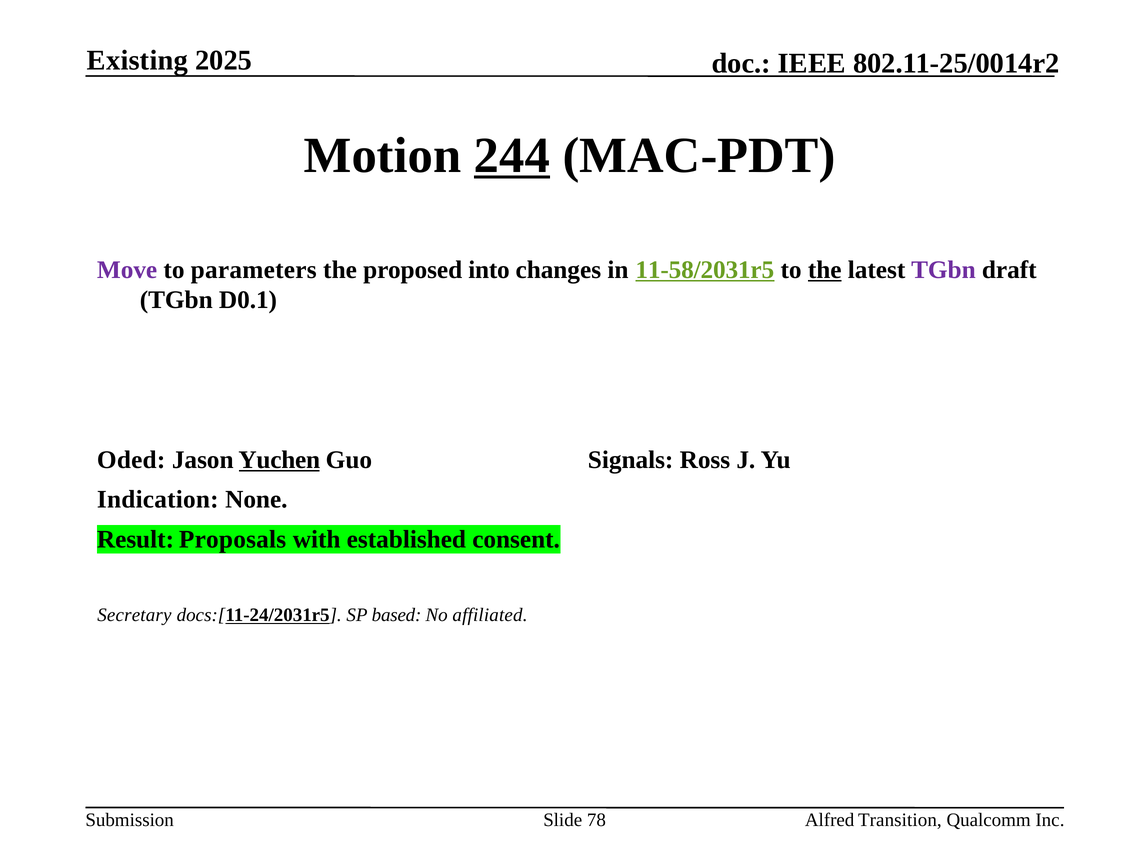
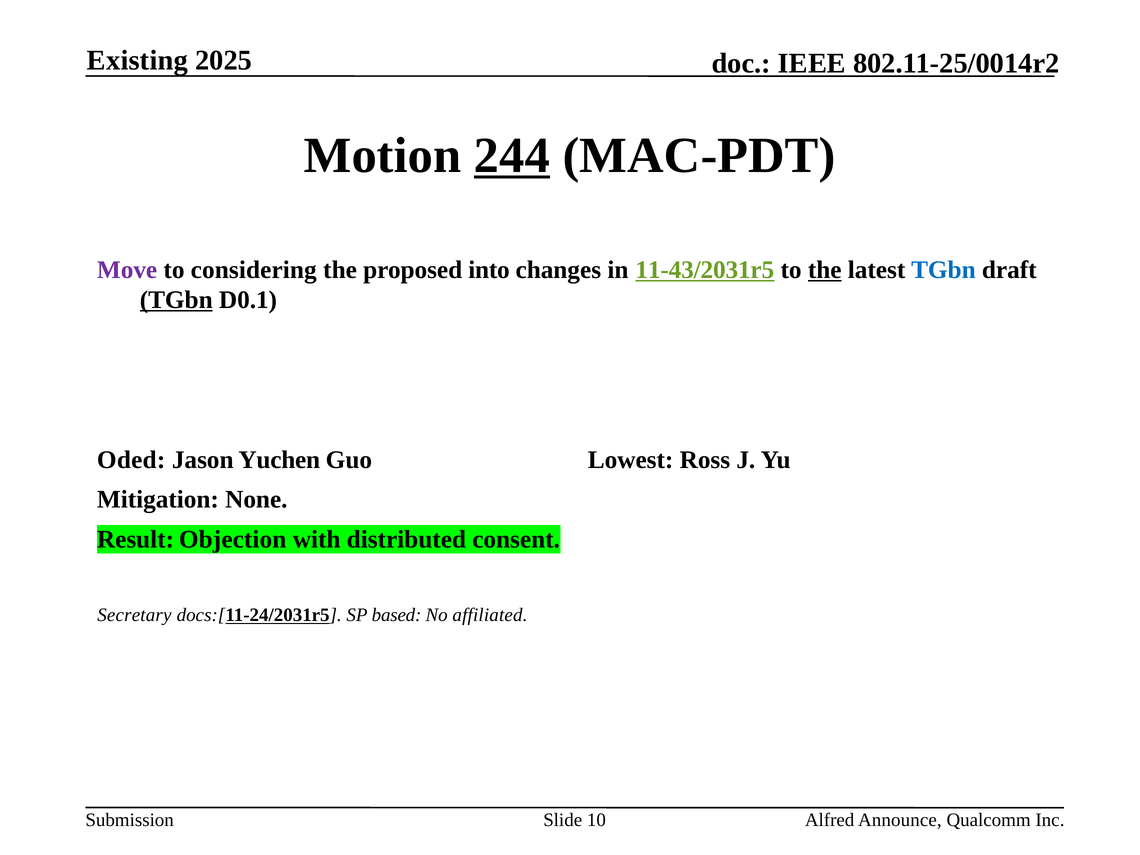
parameters: parameters -> considering
11-58/2031r5: 11-58/2031r5 -> 11-43/2031r5
TGbn at (943, 270) colour: purple -> blue
TGbn at (176, 300) underline: none -> present
Yuchen underline: present -> none
Signals: Signals -> Lowest
Indication: Indication -> Mitigation
Proposals: Proposals -> Objection
established: established -> distributed
78: 78 -> 10
Transition: Transition -> Announce
